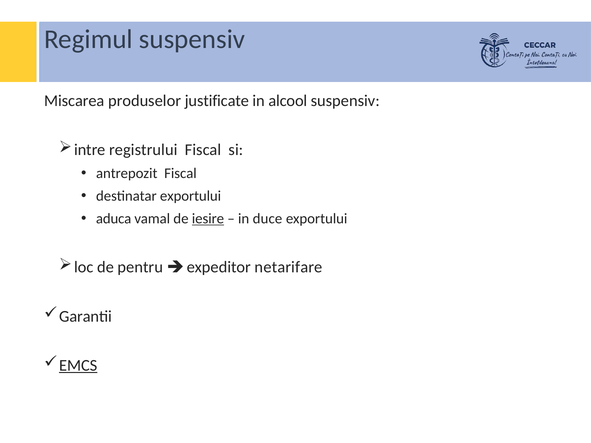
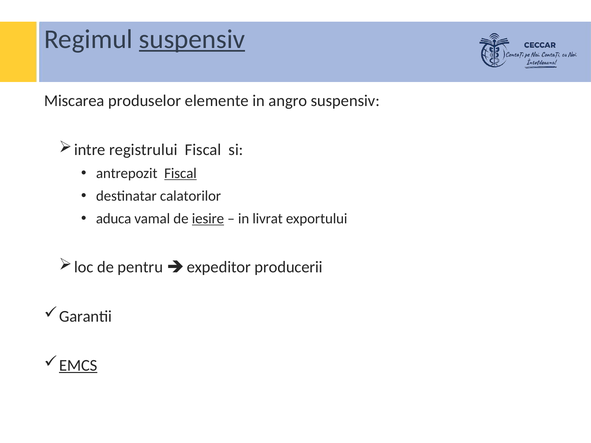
suspensiv at (192, 39) underline: none -> present
justificate: justificate -> elemente
alcool: alcool -> angro
Fiscal at (180, 173) underline: none -> present
destinatar exportului: exportului -> calatorilor
duce: duce -> livrat
netarifare: netarifare -> producerii
